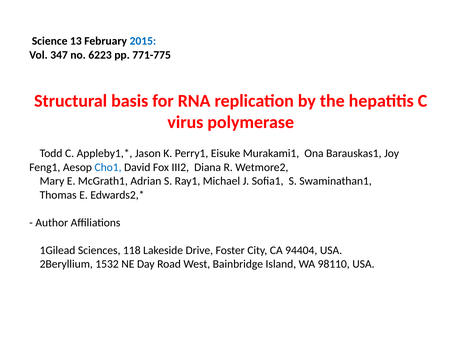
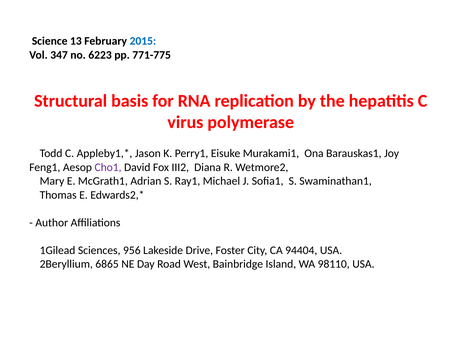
Cho1 colour: blue -> purple
118: 118 -> 956
1532: 1532 -> 6865
